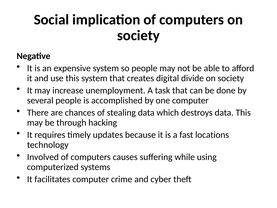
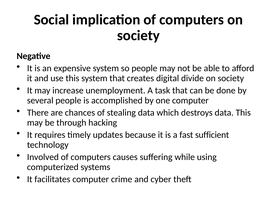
locations: locations -> sufficient
